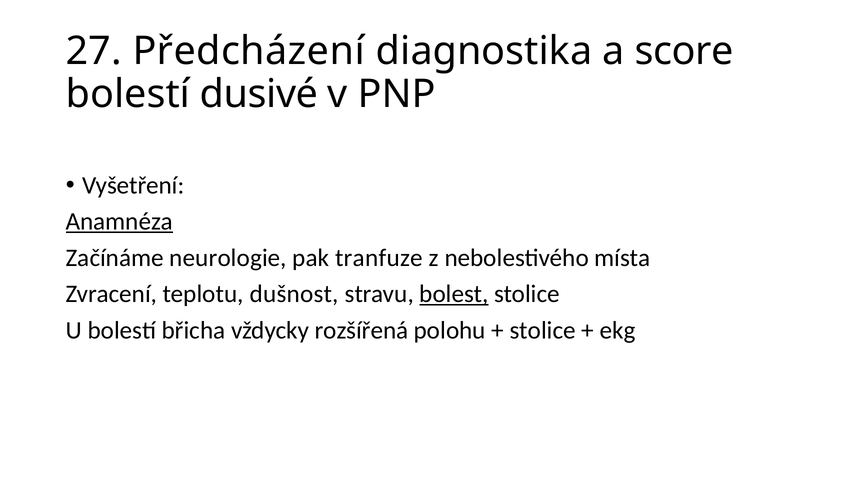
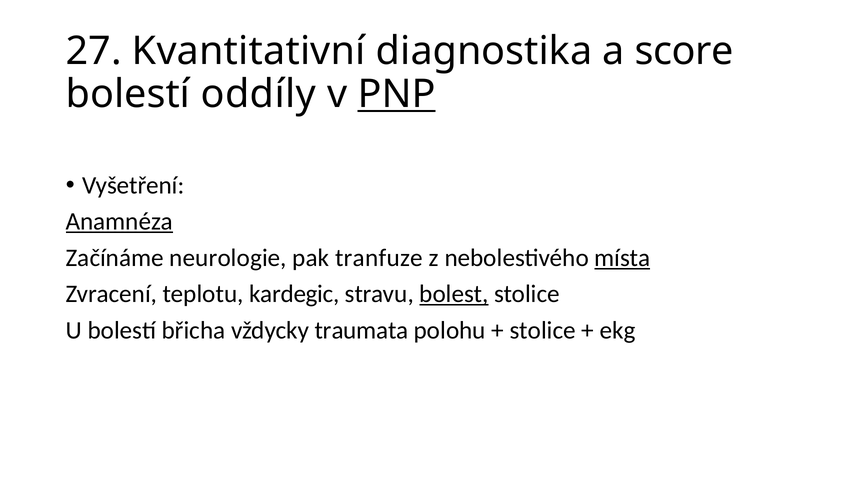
Předcházení: Předcházení -> Kvantitativní
dusivé: dusivé -> oddíly
PNP underline: none -> present
místa underline: none -> present
dušnost: dušnost -> kardegic
rozšířená: rozšířená -> traumata
